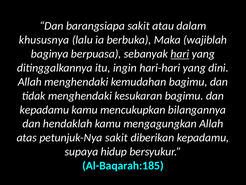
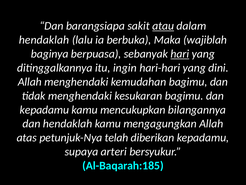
atau underline: none -> present
khususnya at (44, 40): khususnya -> hendaklah
petunjuk-Nya sakit: sakit -> telah
hidup: hidup -> arteri
